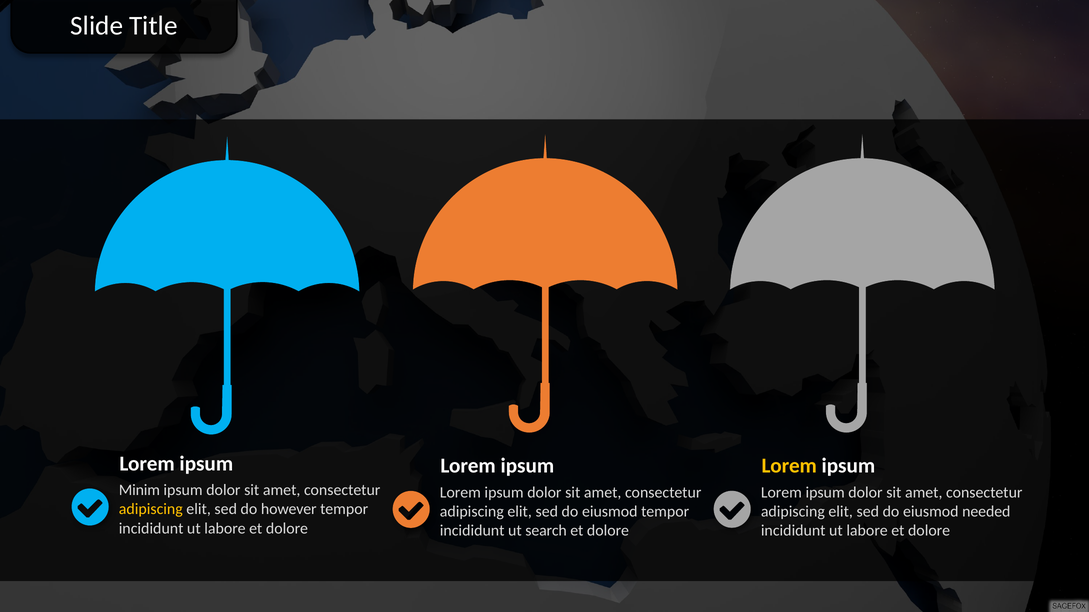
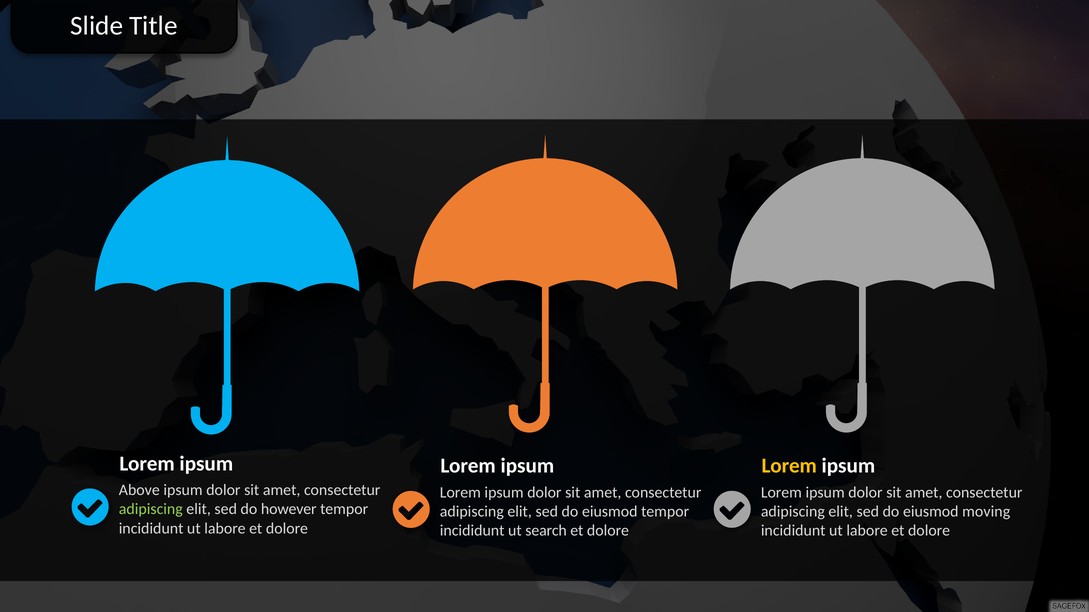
Minim: Minim -> Above
adipiscing at (151, 510) colour: yellow -> light green
needed: needed -> moving
